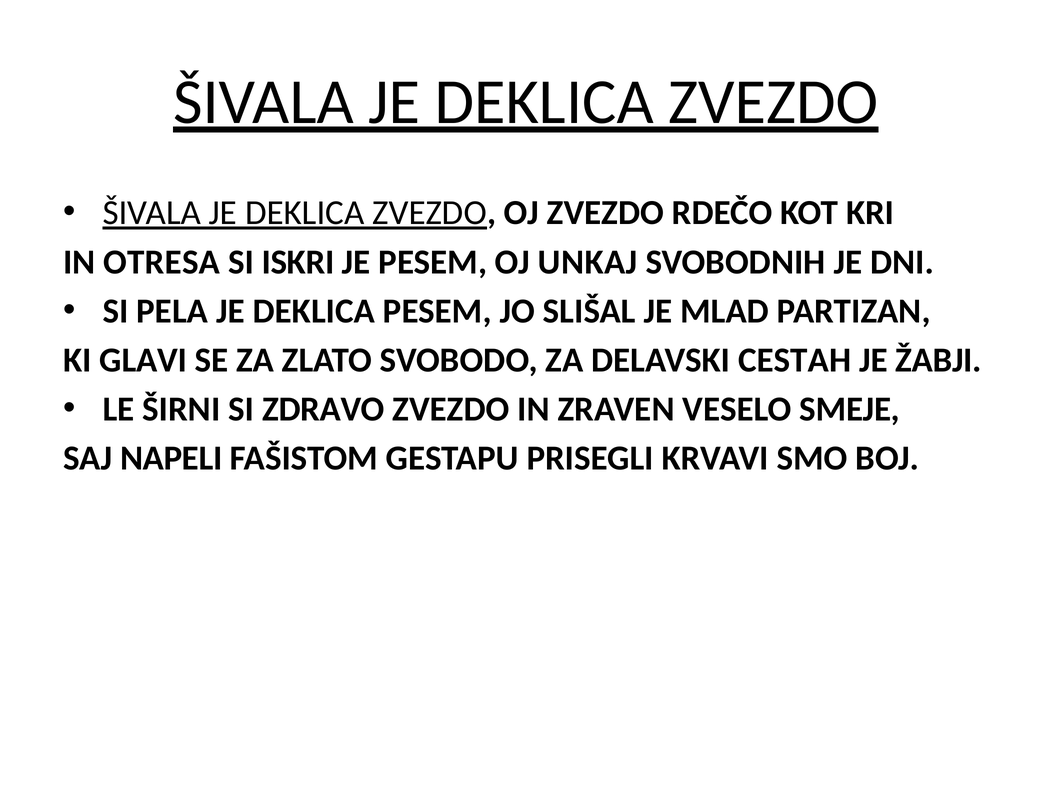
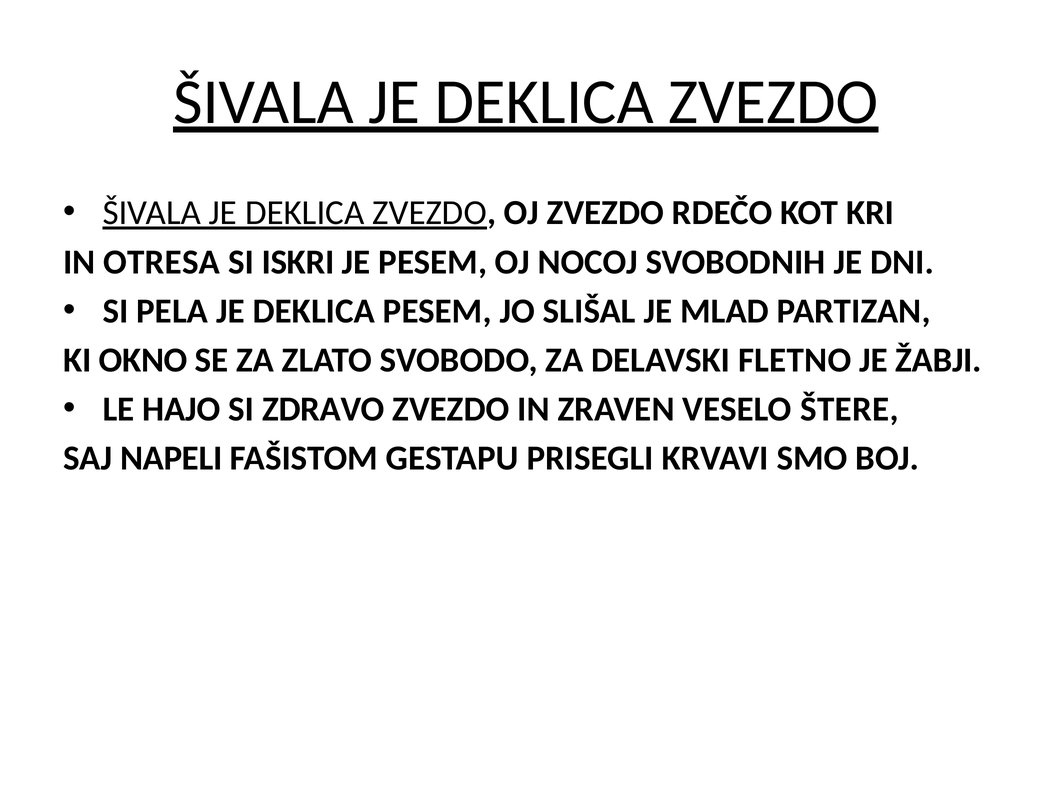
UNKAJ: UNKAJ -> NOCOJ
GLAVI: GLAVI -> OKNO
CESTAH: CESTAH -> FLETNO
ŠIRNI: ŠIRNI -> HAJO
SMEJE: SMEJE -> ŠTERE
